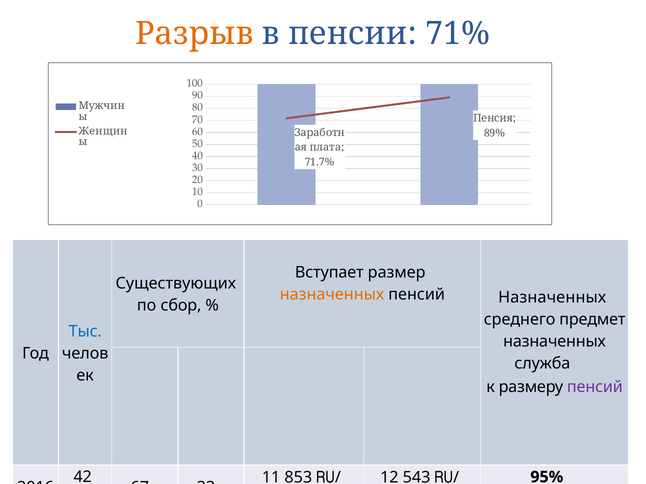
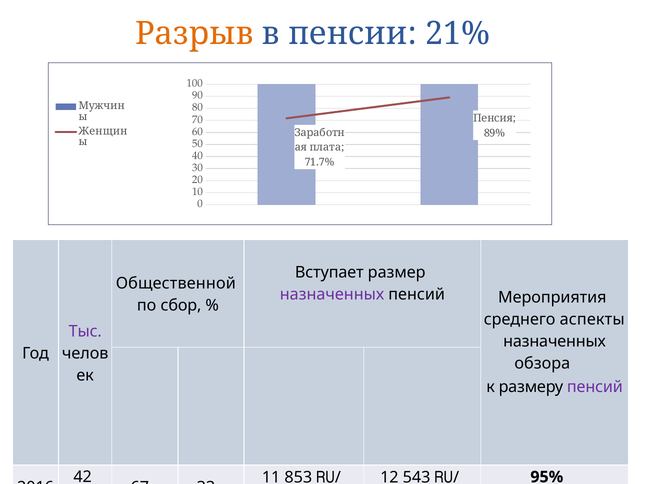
71%: 71% -> 21%
Существующих: Существующих -> Общественной
назначенных at (332, 295) colour: orange -> purple
пенсий Назначенных: Назначенных -> Мероприятия
предмет: предмет -> аспекты
Тыс colour: blue -> purple
служба at (542, 364): служба -> обзора
